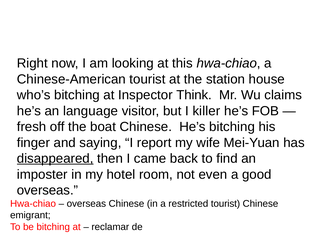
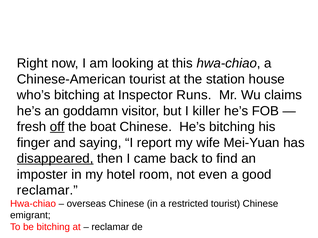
Think: Think -> Runs
language: language -> goddamn
off underline: none -> present
overseas at (47, 191): overseas -> reclamar
